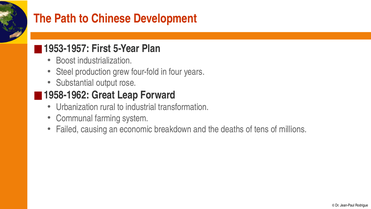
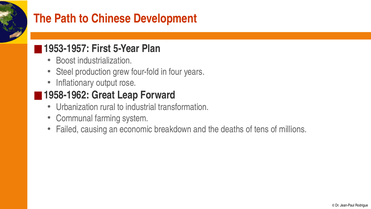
Substantial: Substantial -> Inflationary
